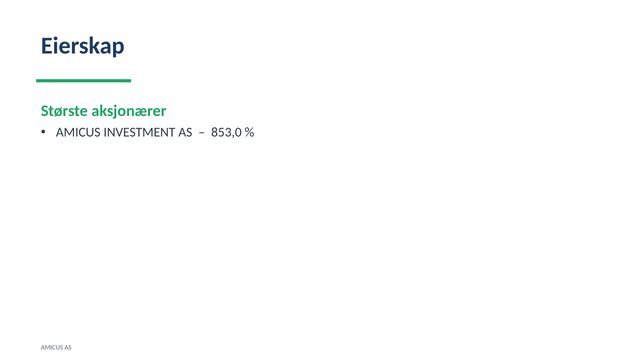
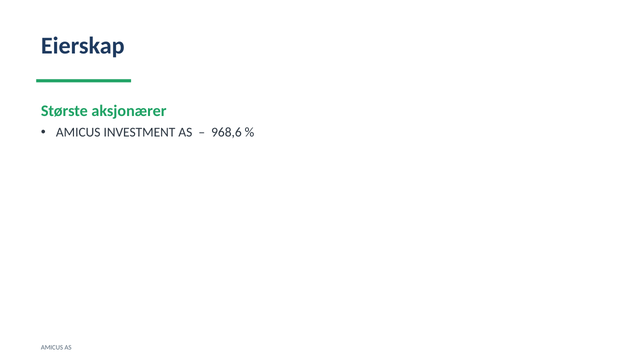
853,0: 853,0 -> 968,6
